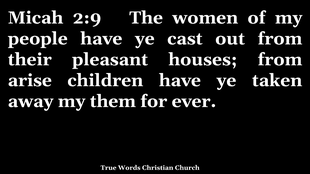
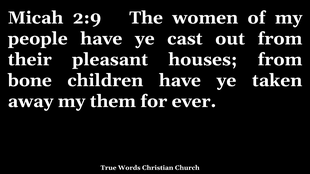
arise: arise -> bone
